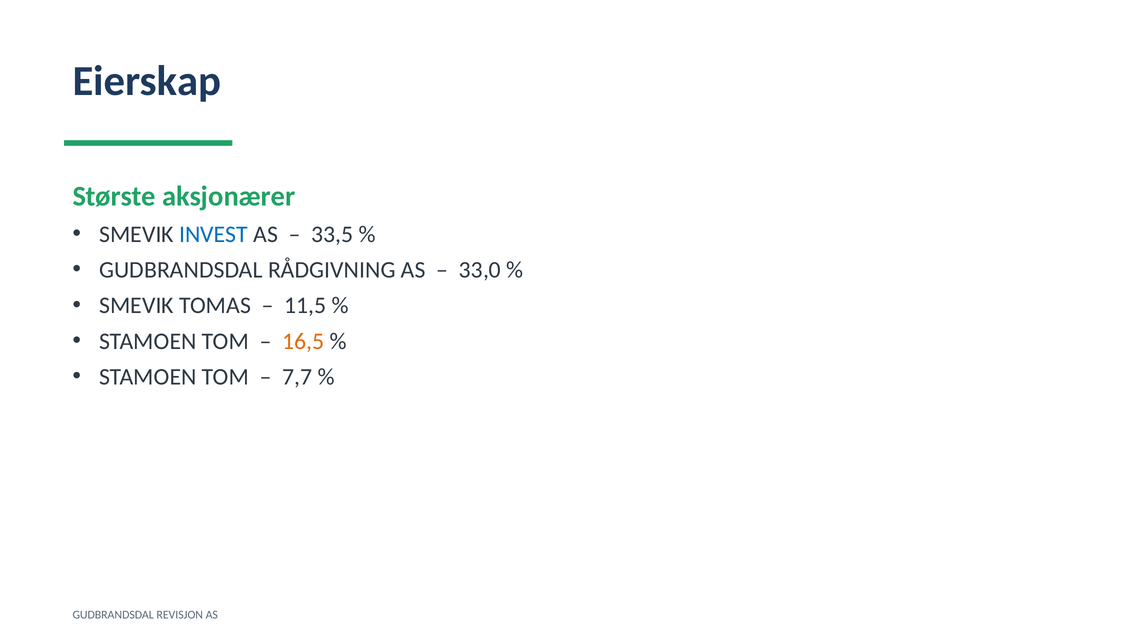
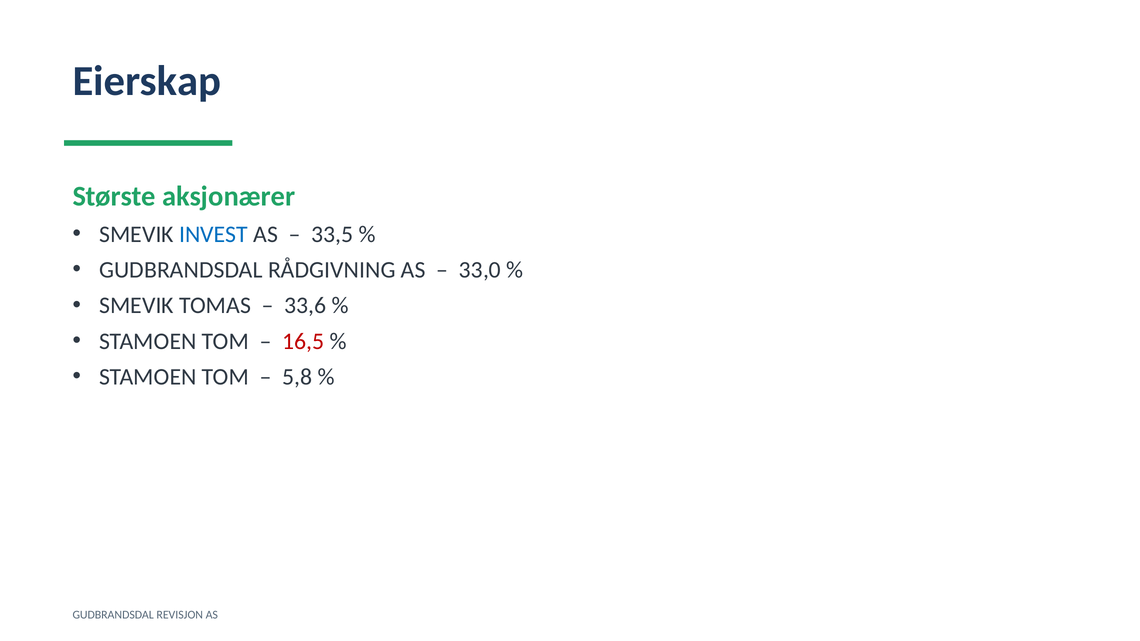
11,5: 11,5 -> 33,6
16,5 colour: orange -> red
7,7: 7,7 -> 5,8
